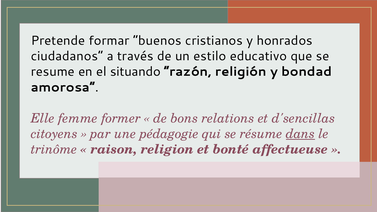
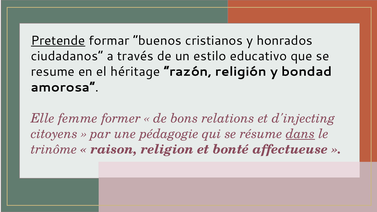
Pretende underline: none -> present
situando: situando -> héritage
d'sencillas: d'sencillas -> d'injecting
